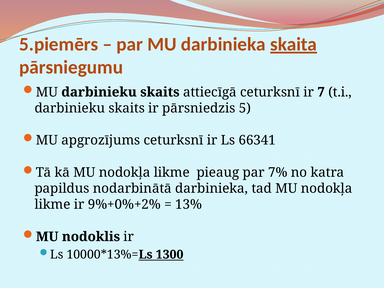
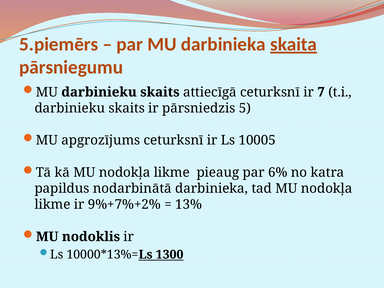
66341: 66341 -> 10005
7%: 7% -> 6%
9%+0%+2%: 9%+0%+2% -> 9%+7%+2%
